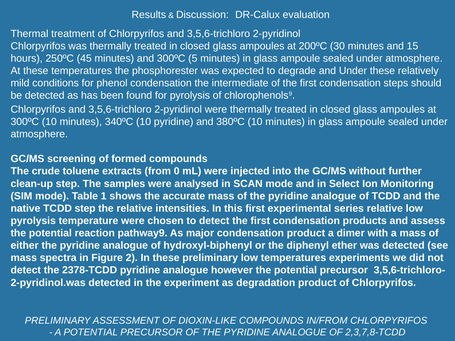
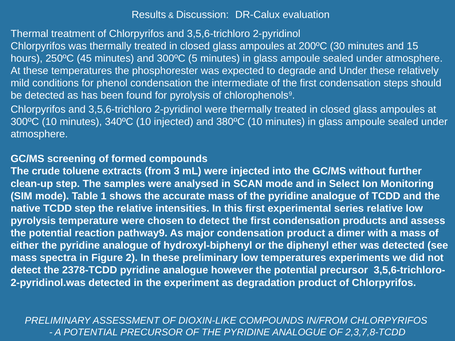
10 pyridine: pyridine -> injected
0: 0 -> 3
